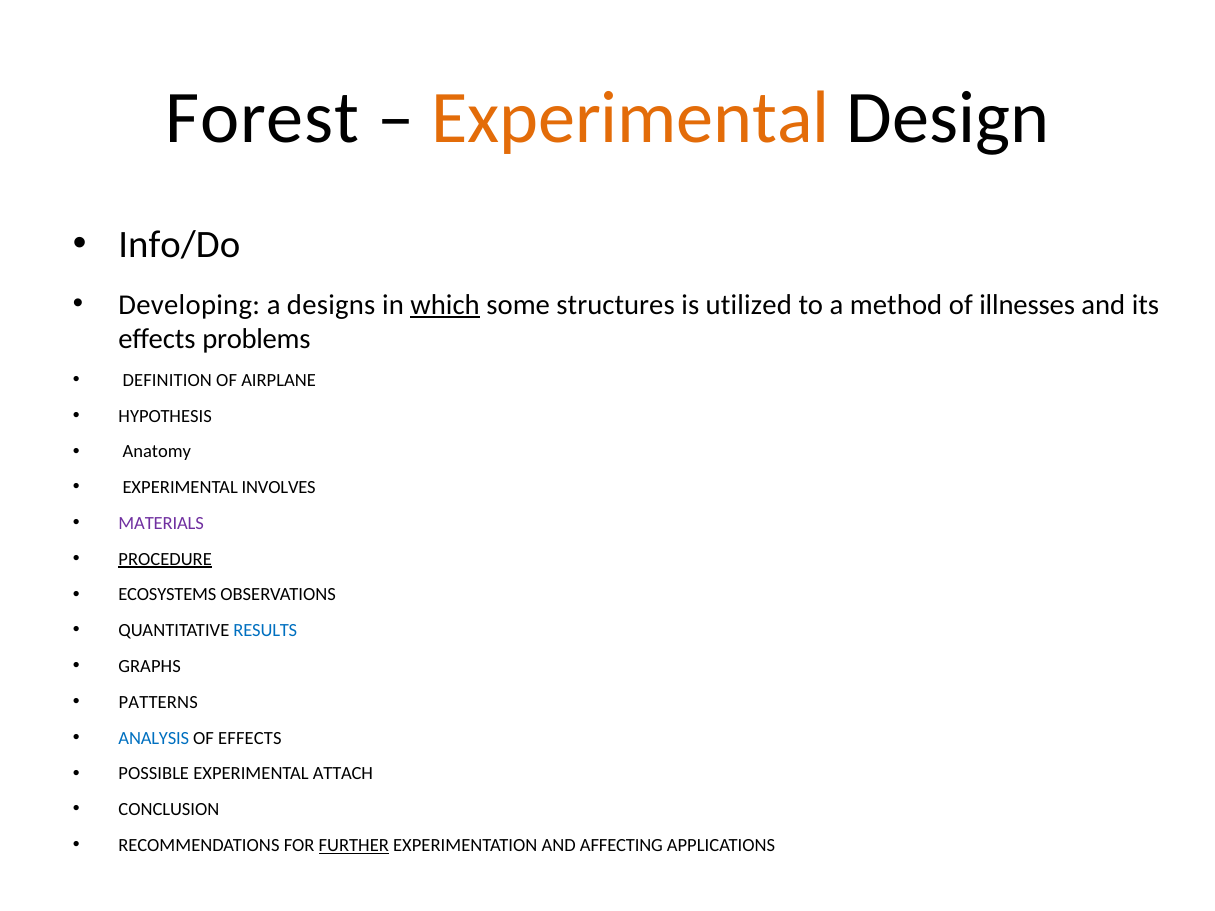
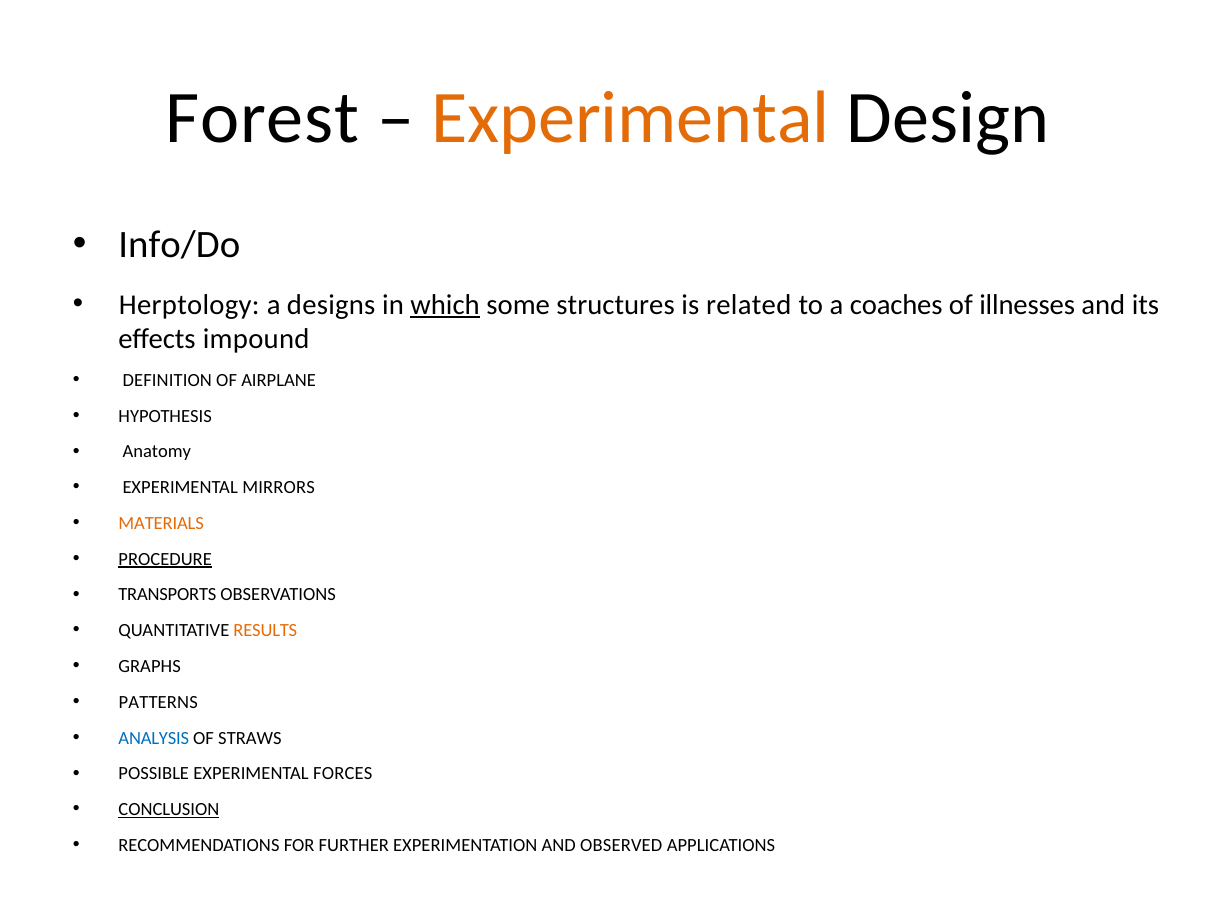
Developing: Developing -> Herptology
utilized: utilized -> related
method: method -> coaches
problems: problems -> impound
INVOLVES: INVOLVES -> MIRRORS
MATERIALS colour: purple -> orange
ECOSYSTEMS: ECOSYSTEMS -> TRANSPORTS
RESULTS colour: blue -> orange
OF EFFECTS: EFFECTS -> STRAWS
ATTACH: ATTACH -> FORCES
CONCLUSION underline: none -> present
FURTHER underline: present -> none
AFFECTING: AFFECTING -> OBSERVED
